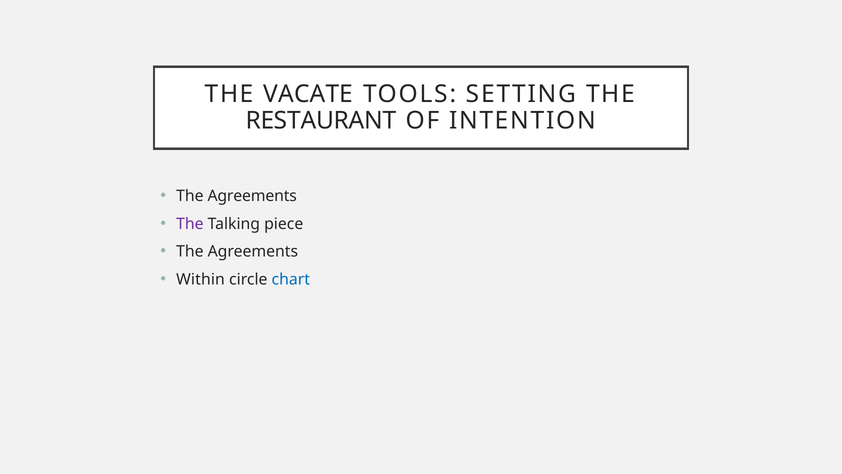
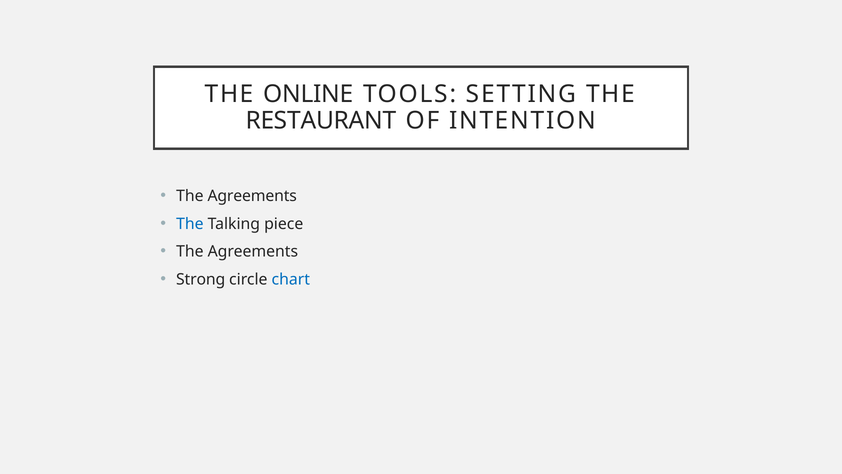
VACATE: VACATE -> ONLINE
The at (190, 224) colour: purple -> blue
Within: Within -> Strong
